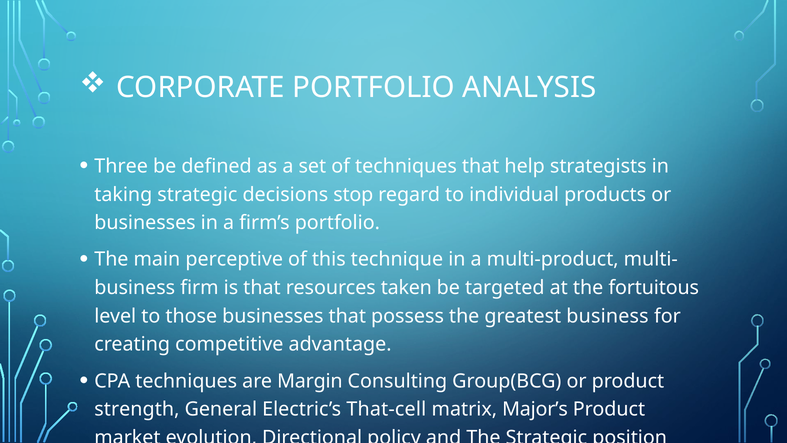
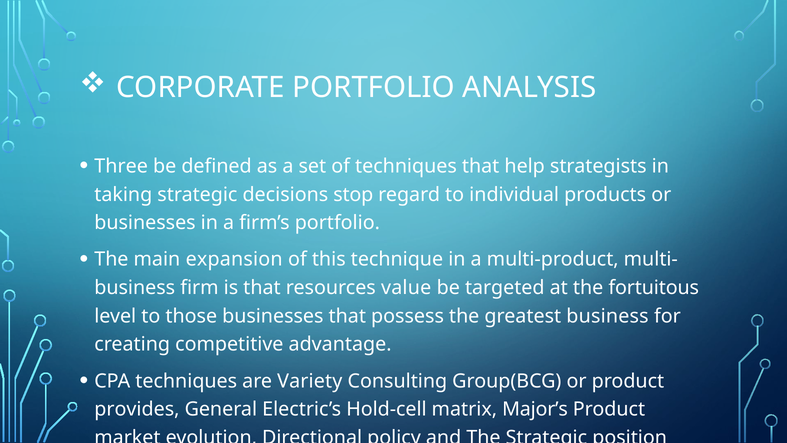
perceptive: perceptive -> expansion
taken: taken -> value
Margin: Margin -> Variety
strength: strength -> provides
That-cell: That-cell -> Hold-cell
